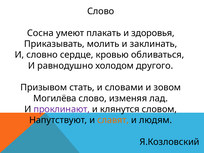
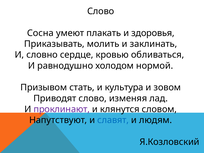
другого: другого -> нормой
словами: словами -> культура
Могилёва: Могилёва -> Приводят
славят colour: orange -> blue
